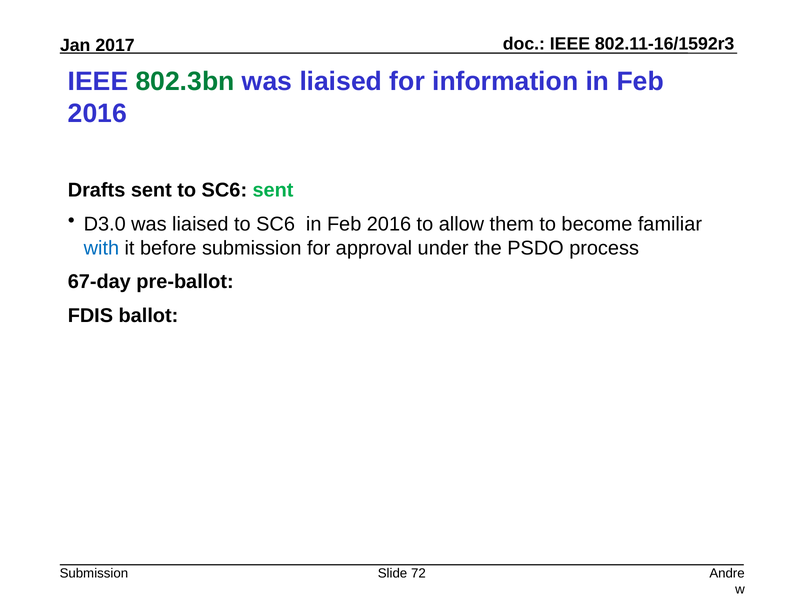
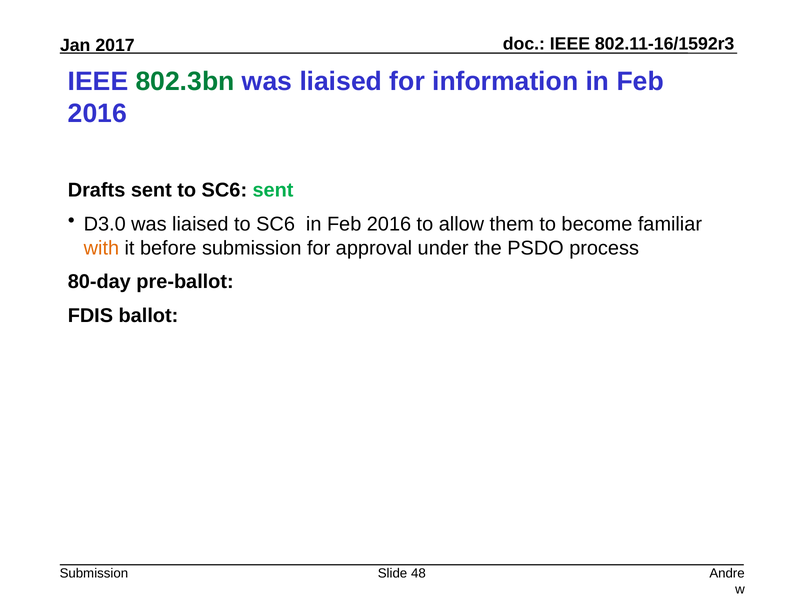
with colour: blue -> orange
67-day: 67-day -> 80-day
72: 72 -> 48
